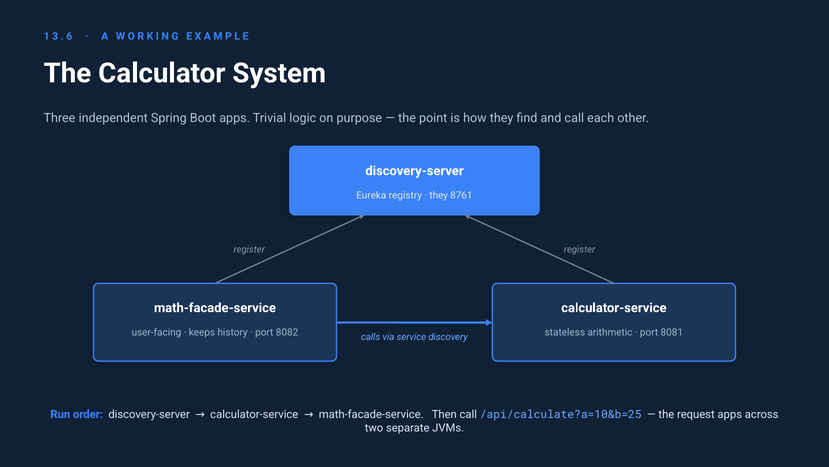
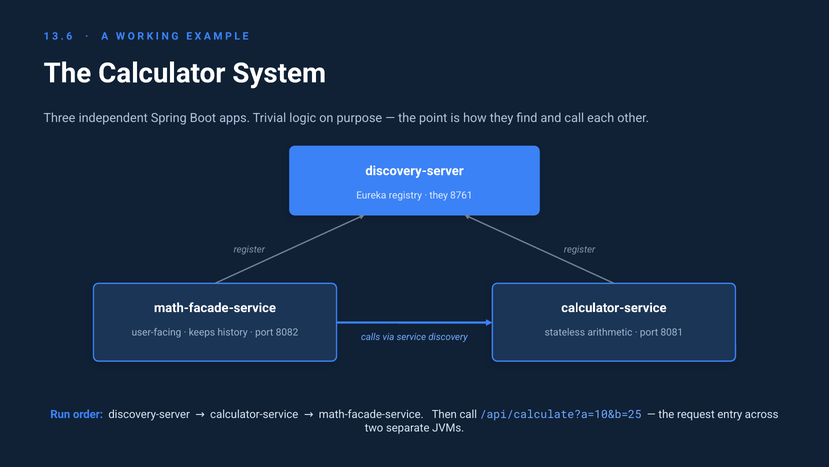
request apps: apps -> entry
